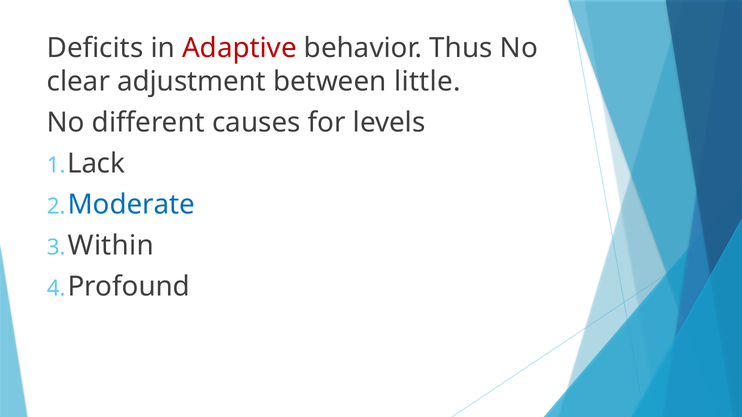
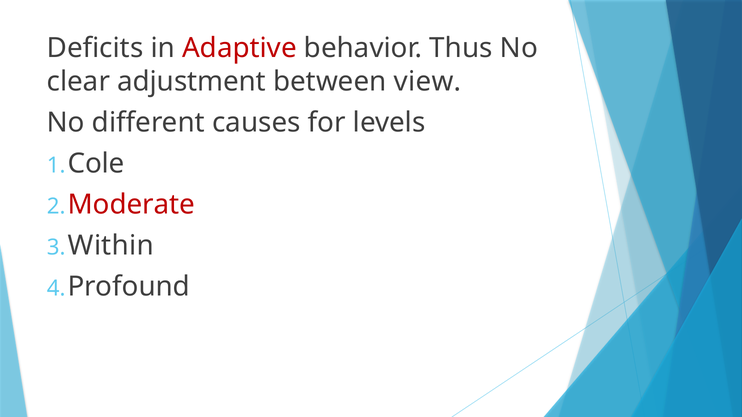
little: little -> view
Lack: Lack -> Cole
Moderate colour: blue -> red
